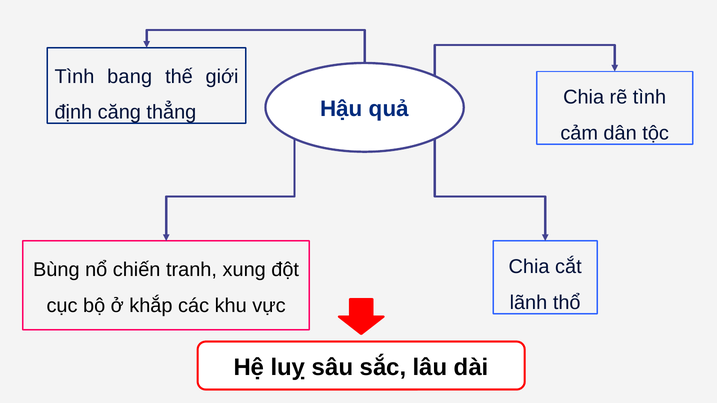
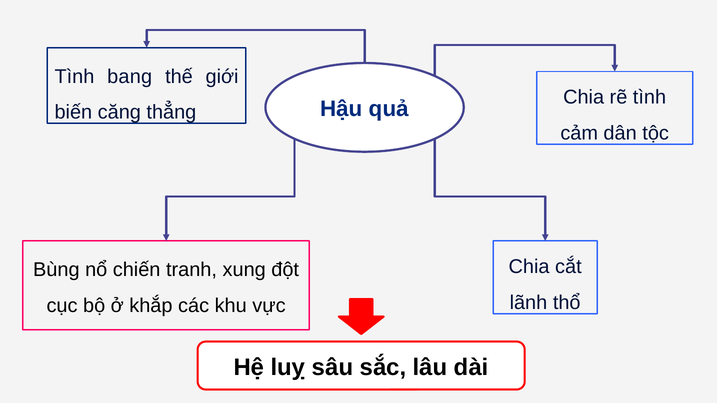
định: định -> biến
